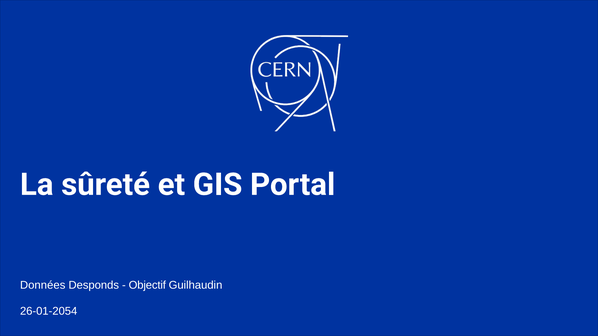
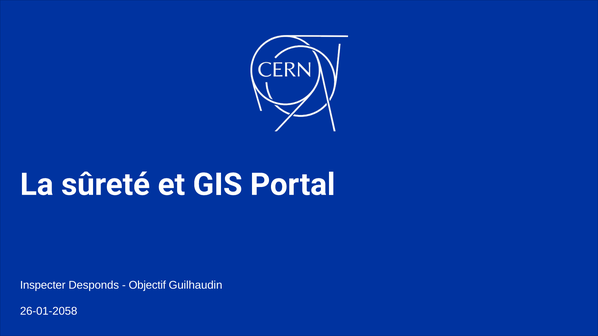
Données: Données -> Inspecter
26-01-2054: 26-01-2054 -> 26-01-2058
